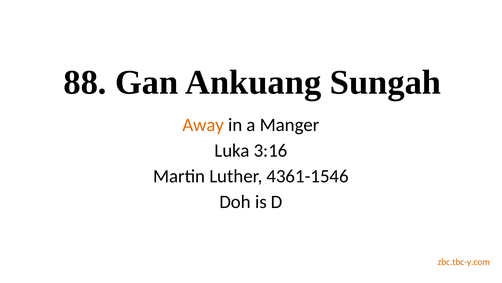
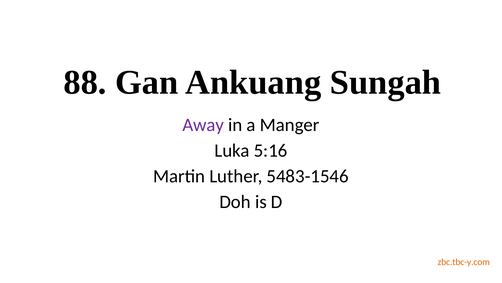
Away colour: orange -> purple
3:16: 3:16 -> 5:16
4361-1546: 4361-1546 -> 5483-1546
